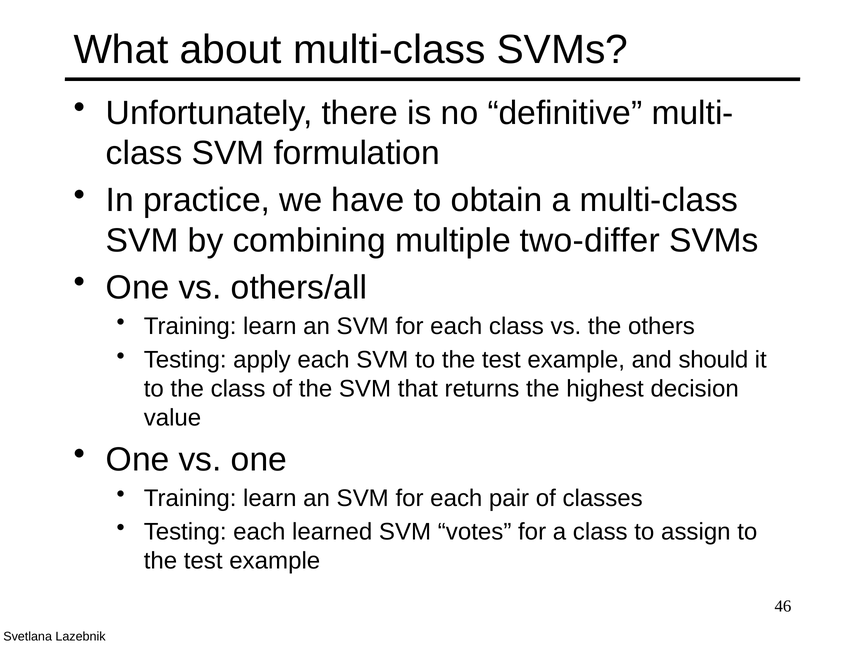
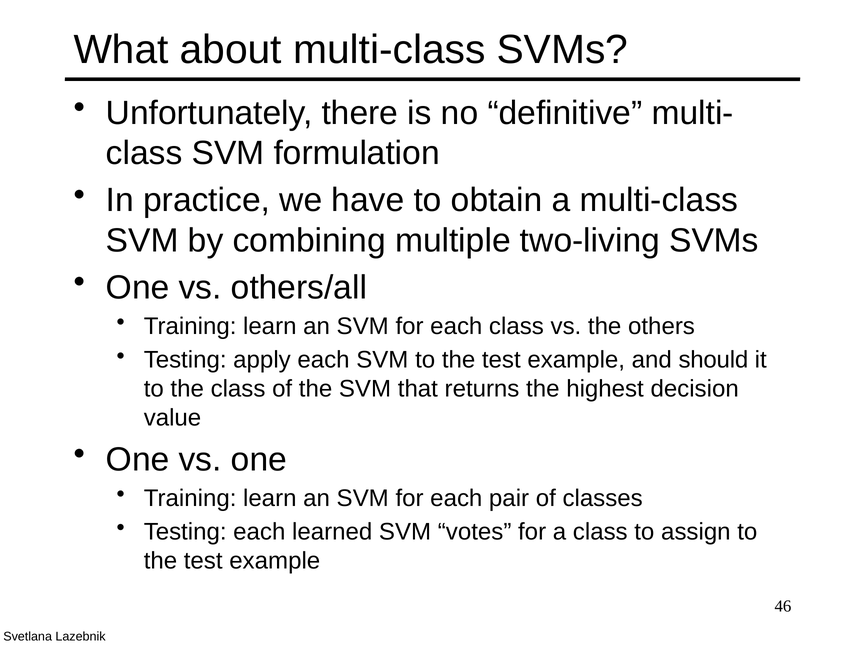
two-differ: two-differ -> two-living
